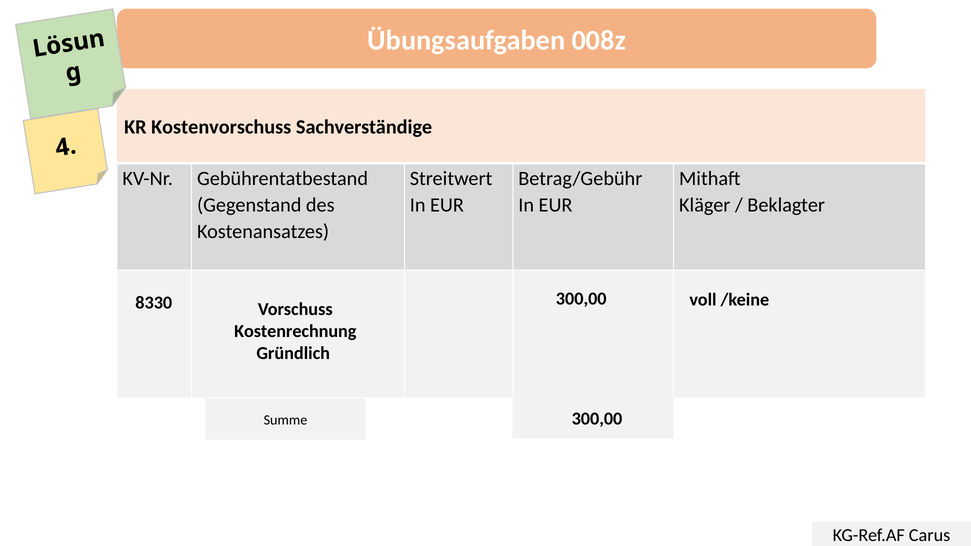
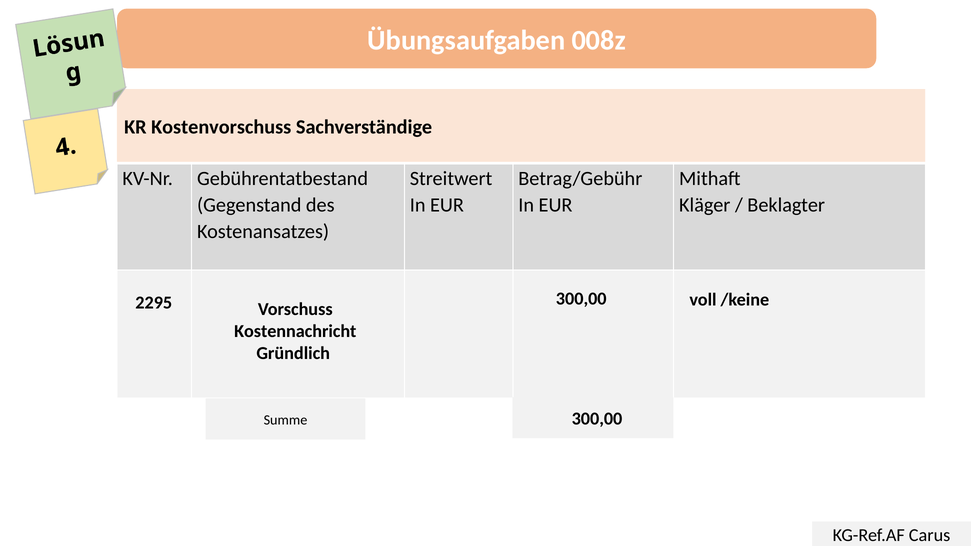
8330: 8330 -> 2295
Kostenrechnung: Kostenrechnung -> Kostennachricht
